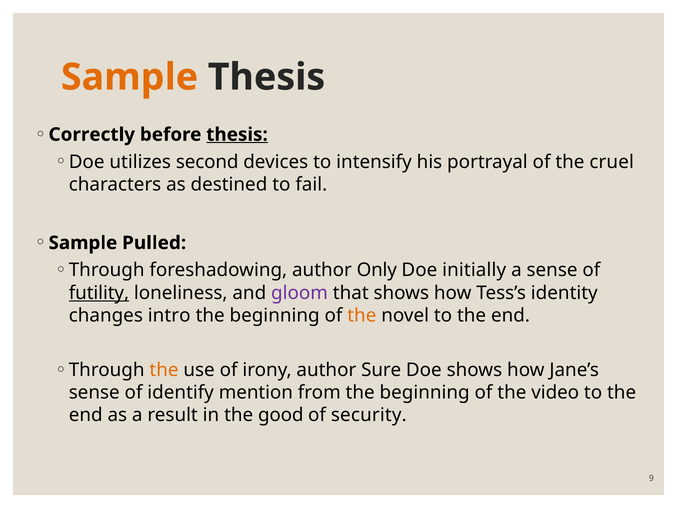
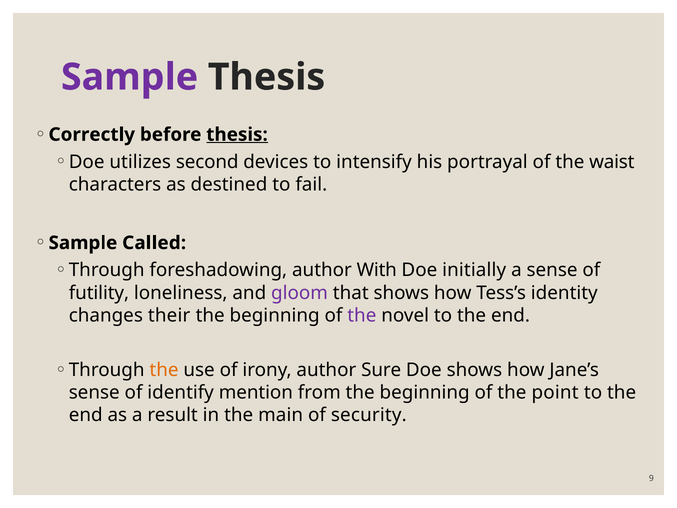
Sample at (130, 77) colour: orange -> purple
cruel: cruel -> waist
Pulled: Pulled -> Called
Only: Only -> With
futility underline: present -> none
intro: intro -> their
the at (362, 315) colour: orange -> purple
video: video -> point
good: good -> main
